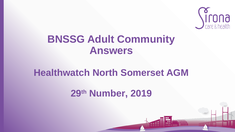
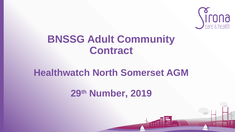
Answers: Answers -> Contract
